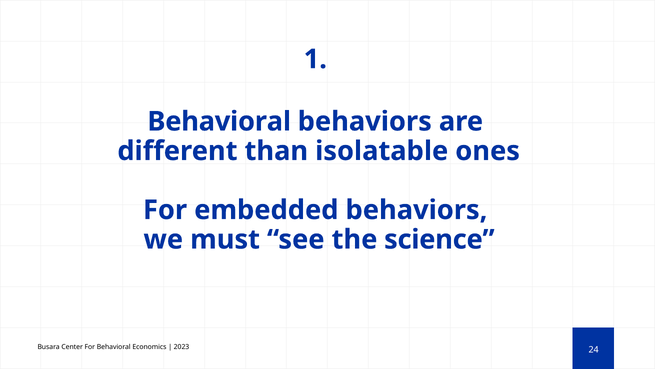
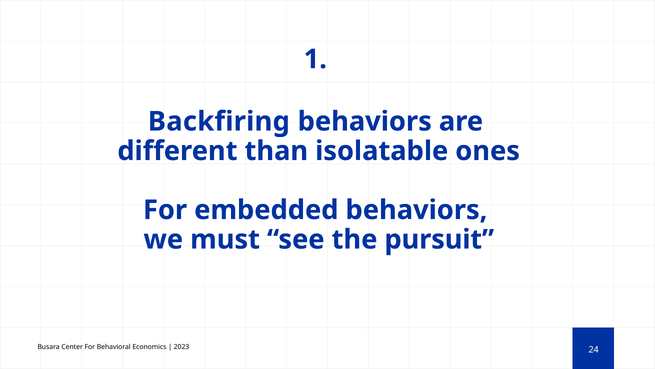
Behavioral at (219, 121): Behavioral -> Backfiring
science: science -> pursuit
